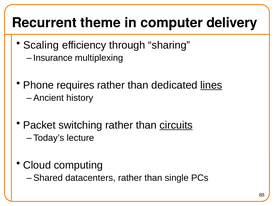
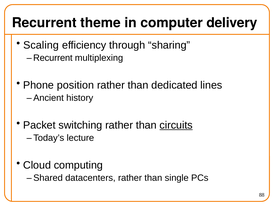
Insurance at (53, 58): Insurance -> Recurrent
requires: requires -> position
lines underline: present -> none
